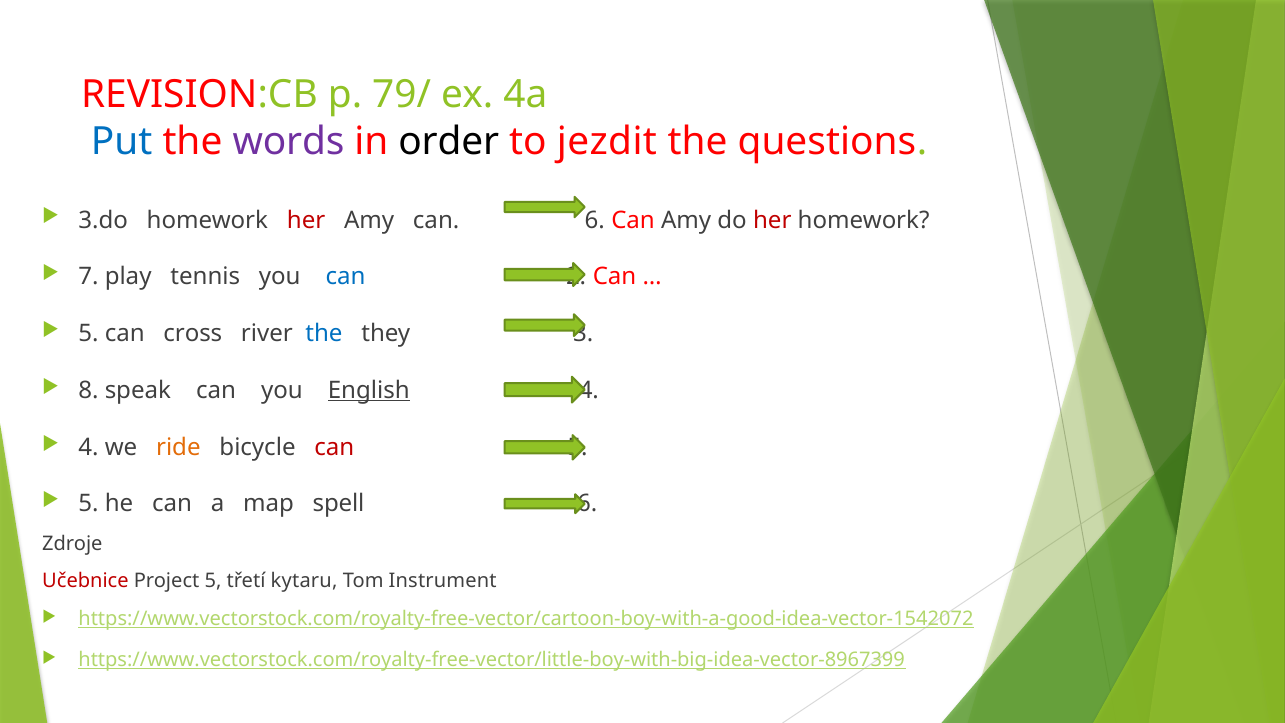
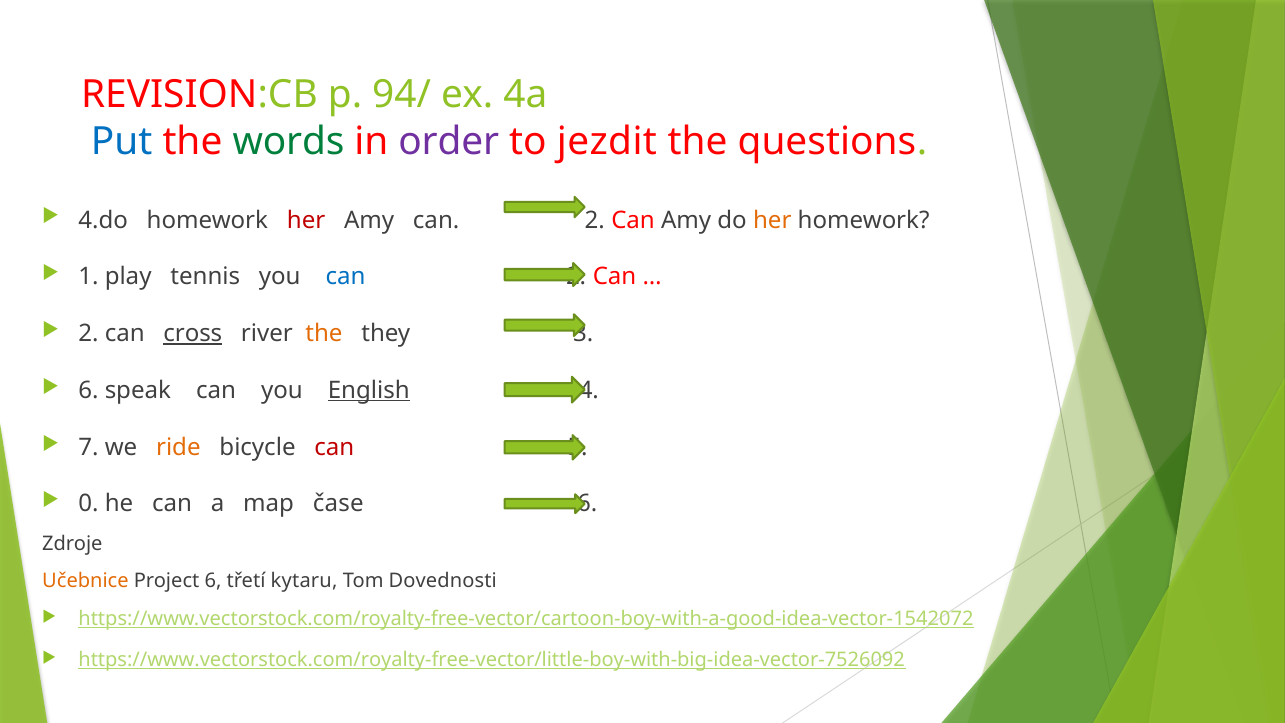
79/: 79/ -> 94/
words colour: purple -> green
order colour: black -> purple
3.do: 3.do -> 4.do
Amy can 6: 6 -> 2
her at (772, 220) colour: red -> orange
7: 7 -> 1
5 at (88, 334): 5 -> 2
cross underline: none -> present
the at (324, 334) colour: blue -> orange
8 at (88, 390): 8 -> 6
4 at (88, 447): 4 -> 7
5 at (88, 504): 5 -> 0
spell: spell -> čase
Učebnice colour: red -> orange
Project 5: 5 -> 6
Instrument: Instrument -> Dovednosti
https://www.vectorstock.com/royalty-free-vector/little-boy-with-big-idea-vector-8967399: https://www.vectorstock.com/royalty-free-vector/little-boy-with-big-idea-vector-8967399 -> https://www.vectorstock.com/royalty-free-vector/little-boy-with-big-idea-vector-7526092
